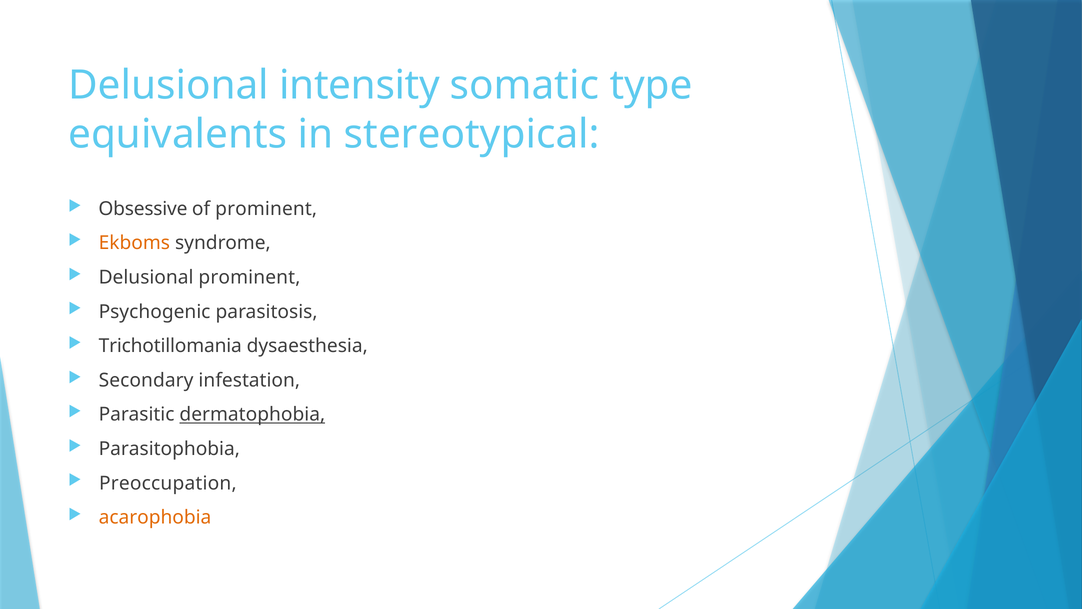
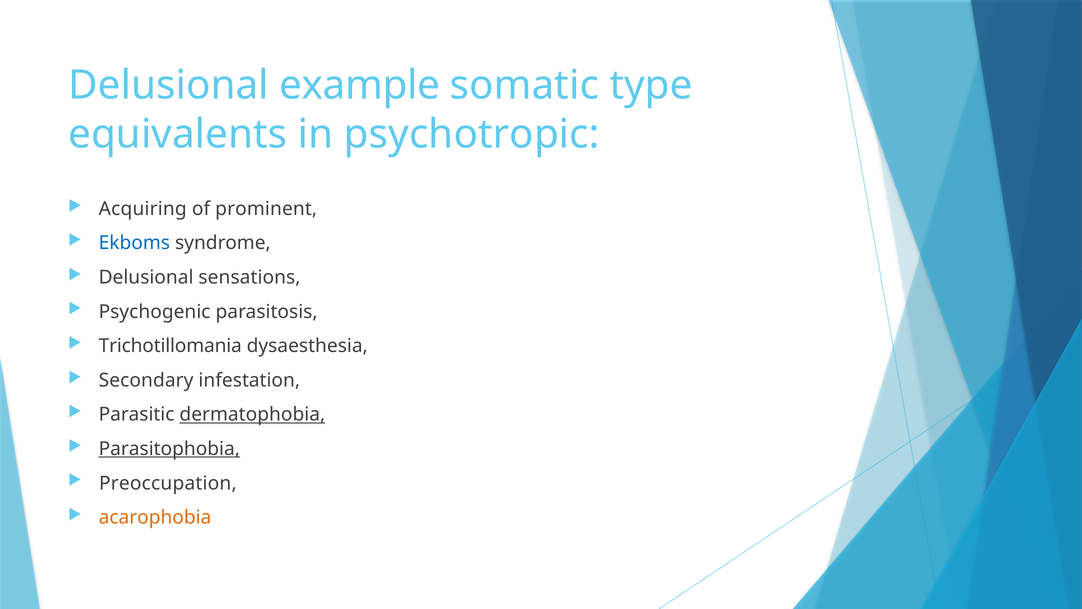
intensity: intensity -> example
stereotypical: stereotypical -> psychotropic
Obsessive: Obsessive -> Acquiring
Ekboms colour: orange -> blue
Delusional prominent: prominent -> sensations
Parasitophobia underline: none -> present
